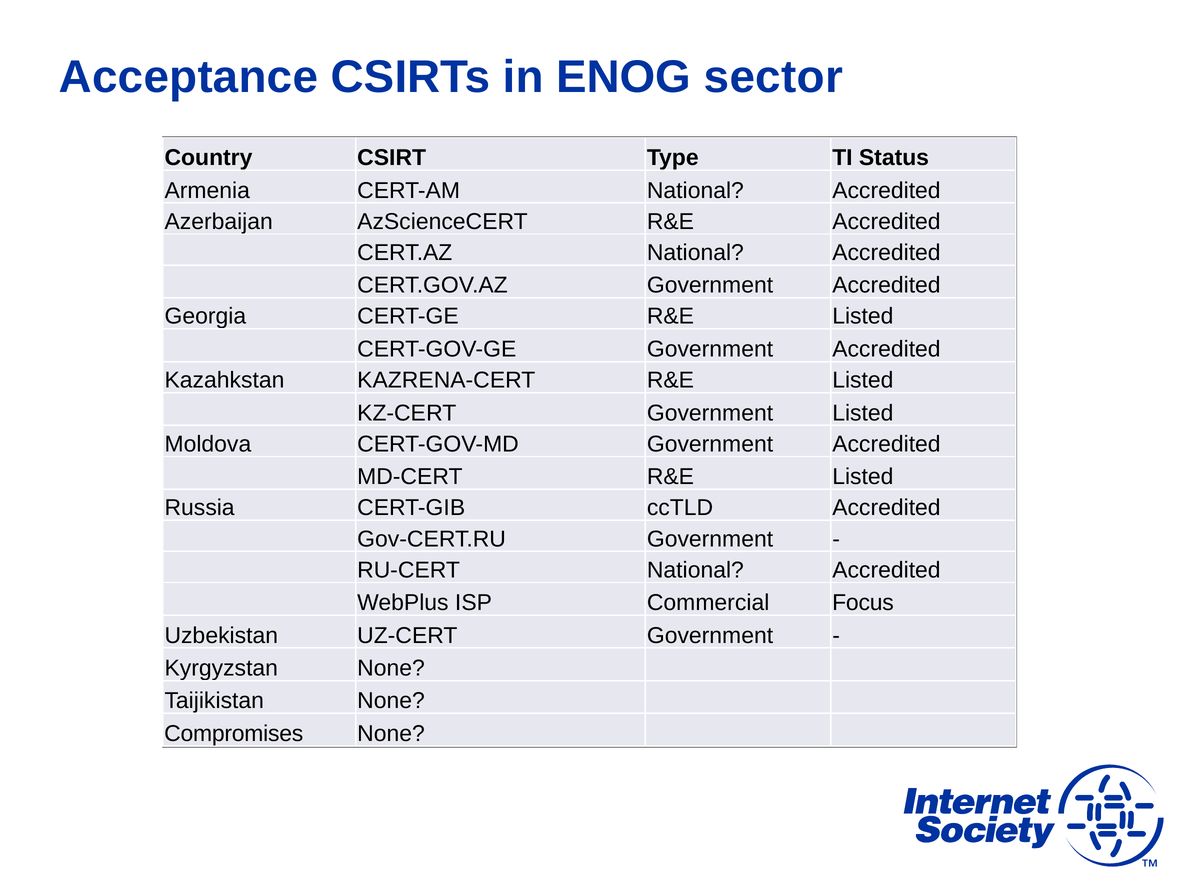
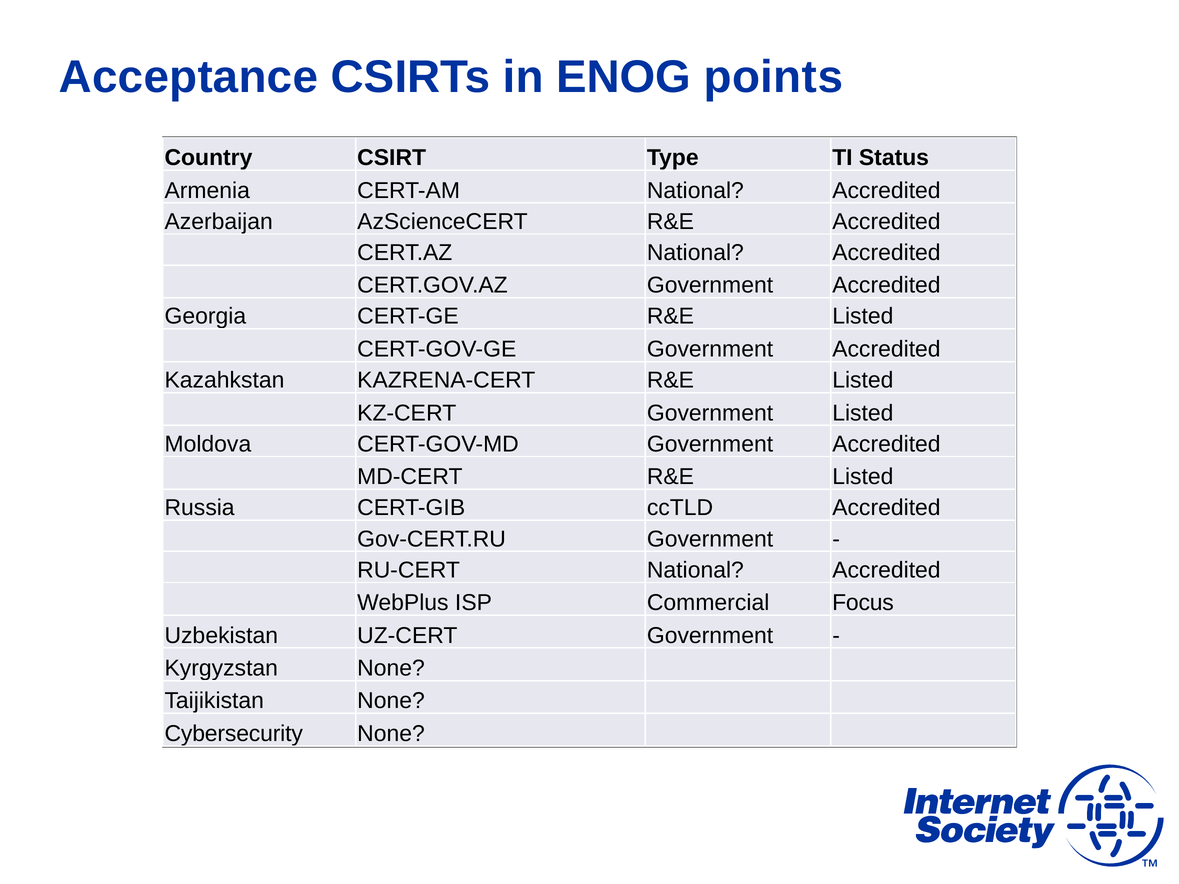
sector: sector -> points
Compromises: Compromises -> Cybersecurity
